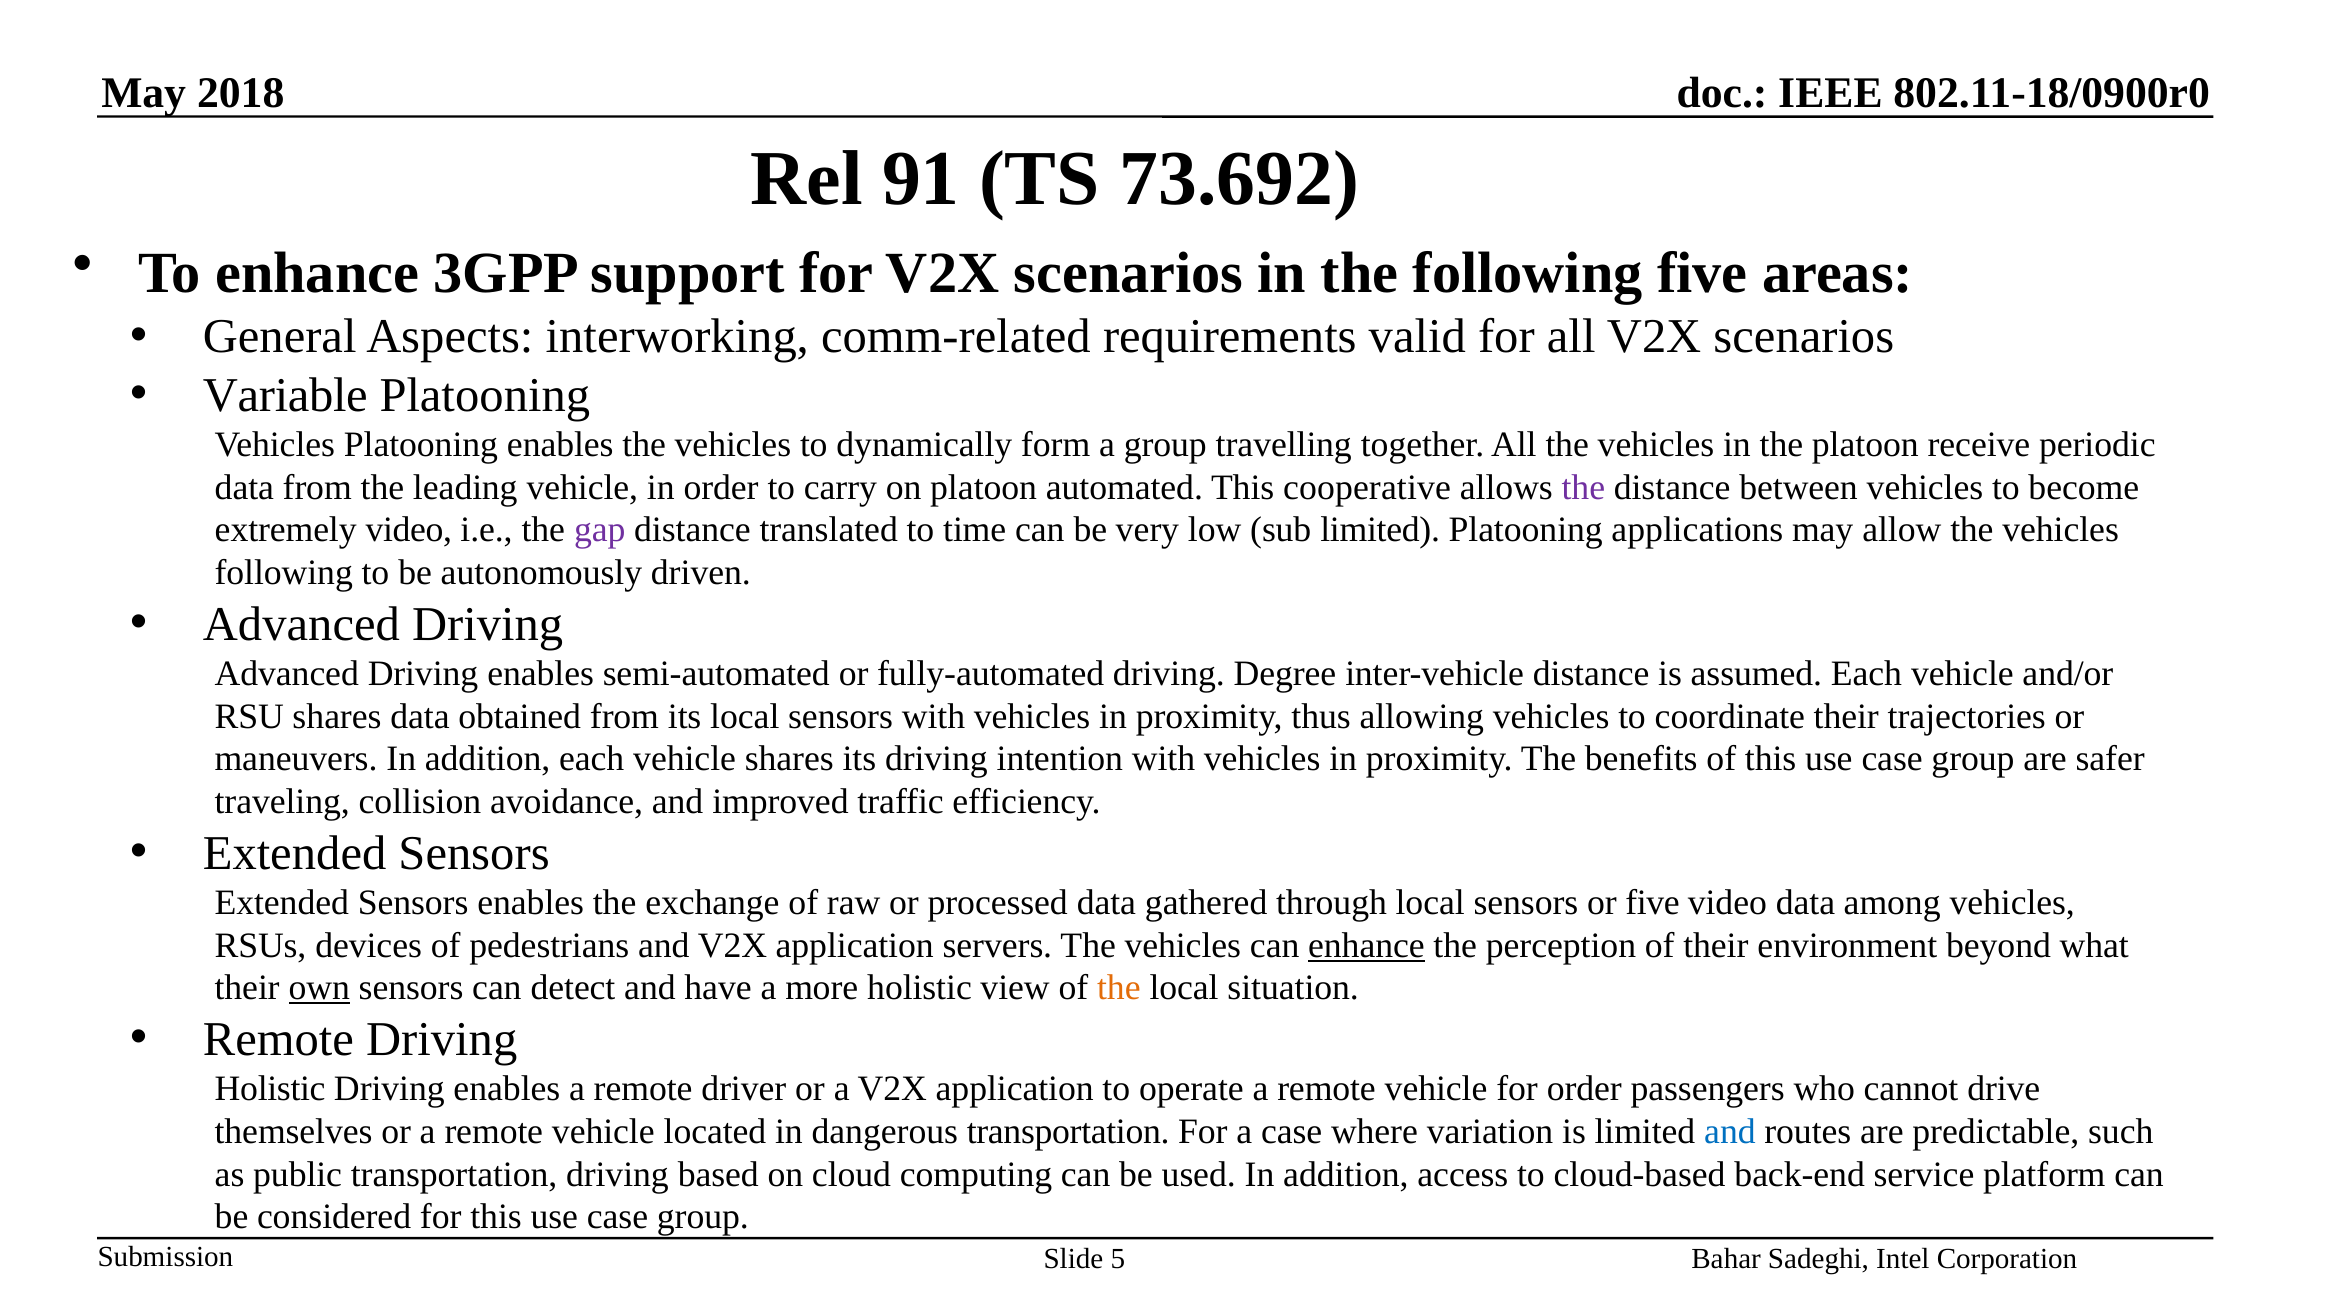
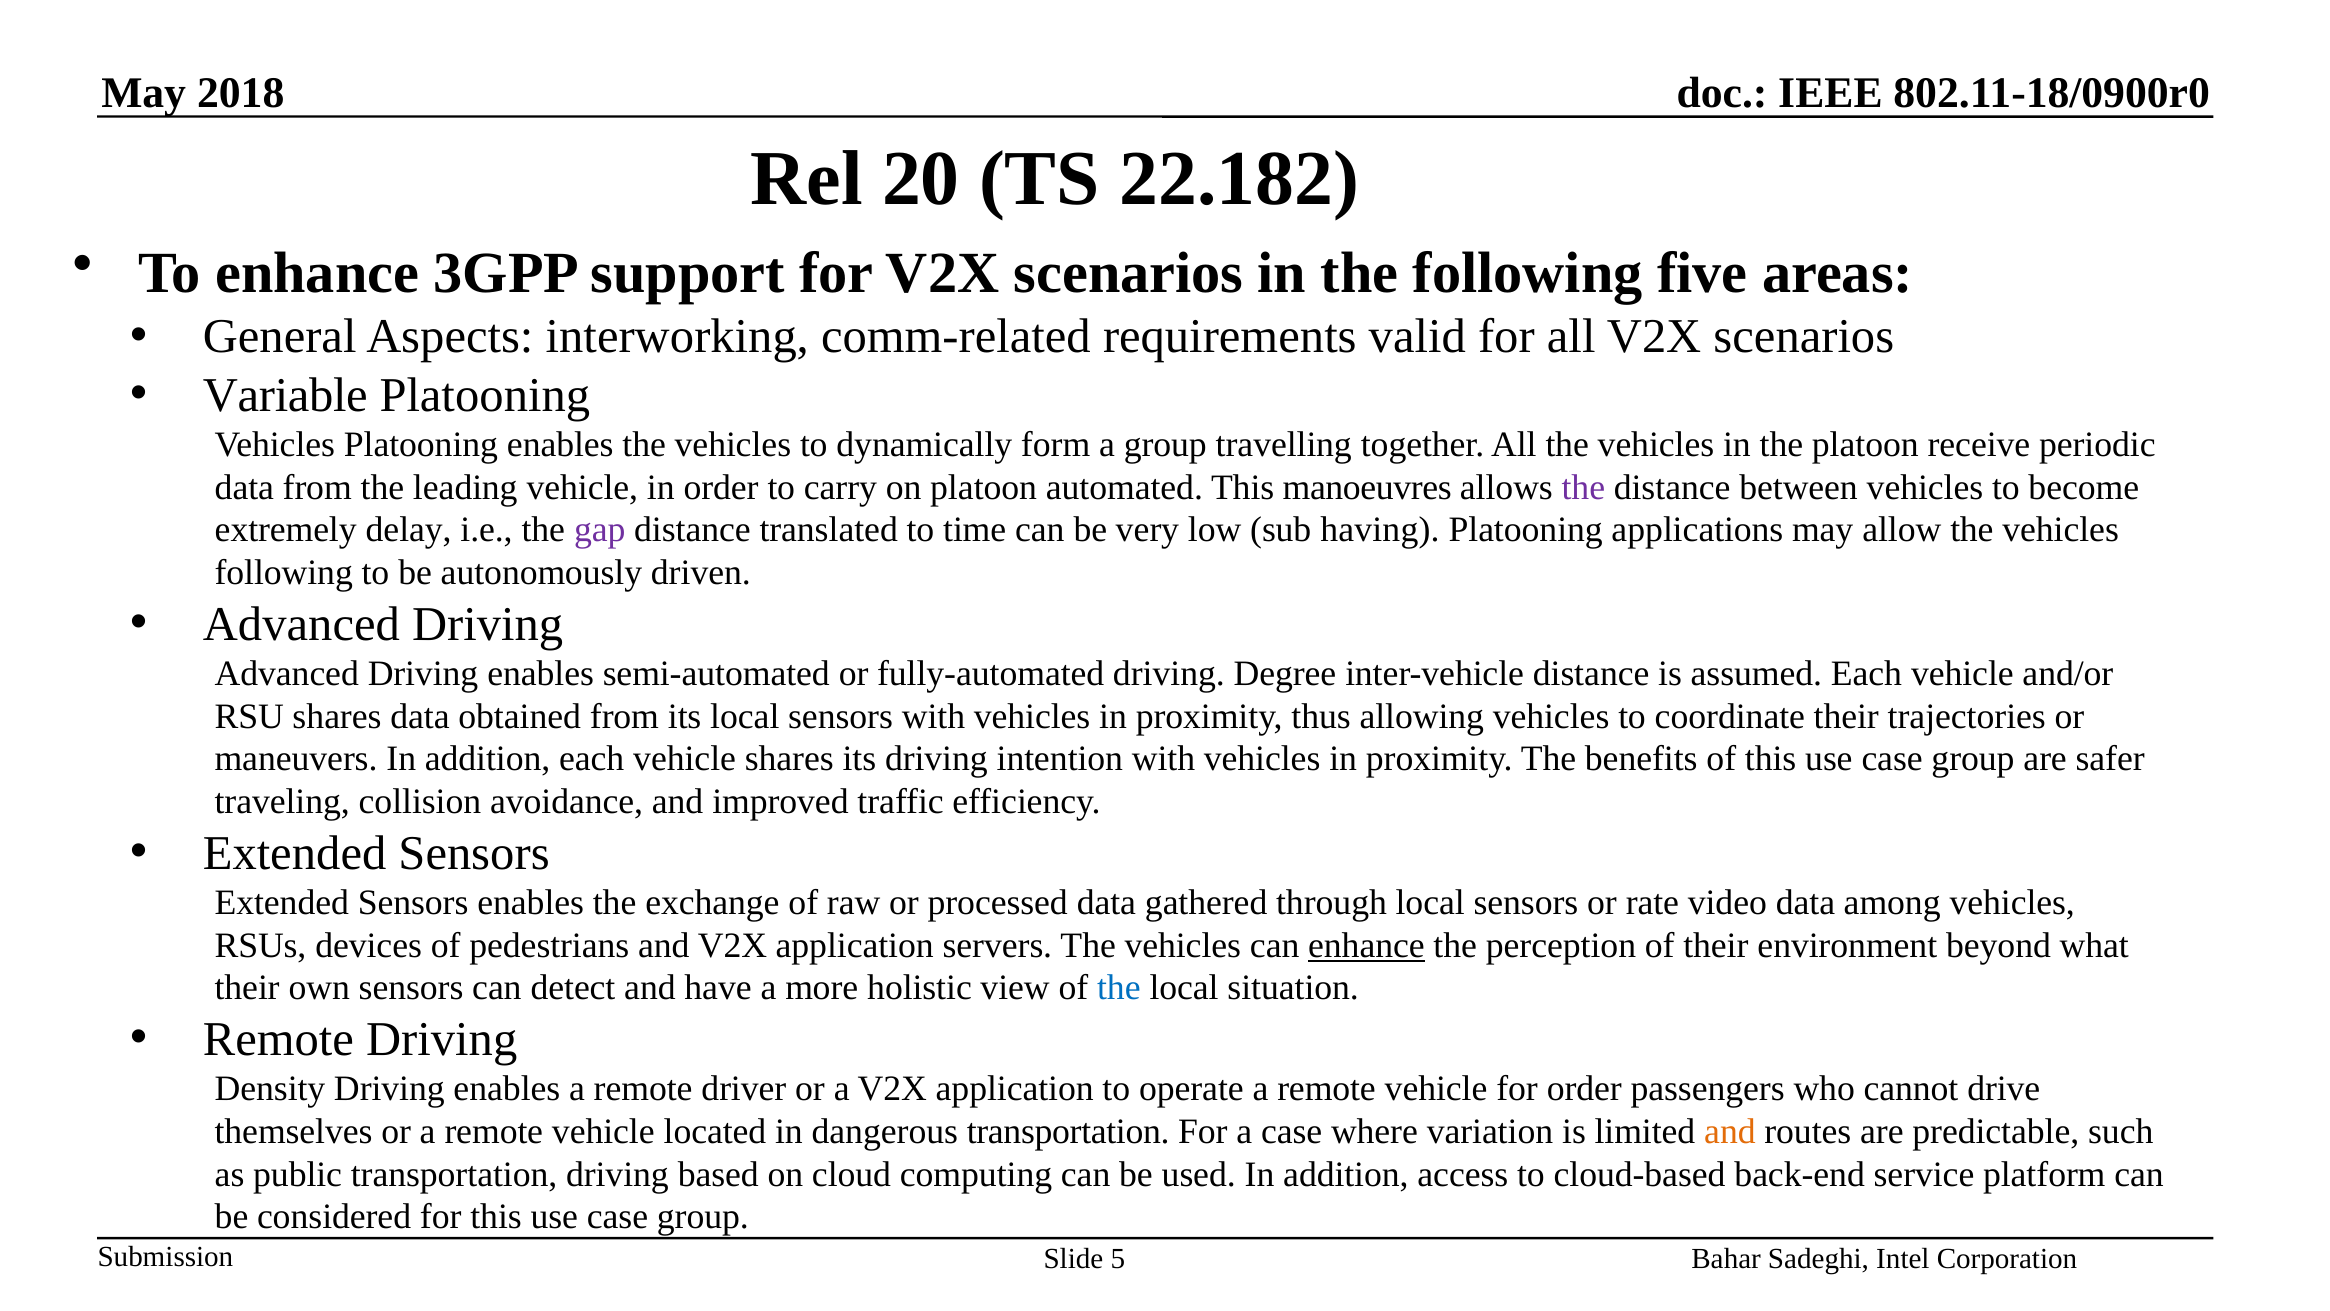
91: 91 -> 20
73.692: 73.692 -> 22.182
cooperative: cooperative -> manoeuvres
extremely video: video -> delay
sub limited: limited -> having
or five: five -> rate
own underline: present -> none
the at (1119, 988) colour: orange -> blue
Holistic at (270, 1089): Holistic -> Density
and at (1730, 1131) colour: blue -> orange
